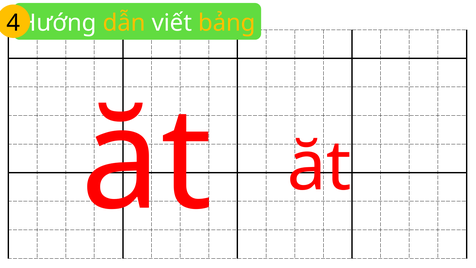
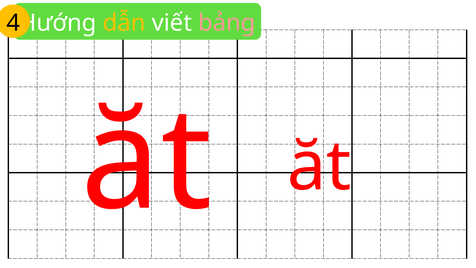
bảng colour: yellow -> pink
